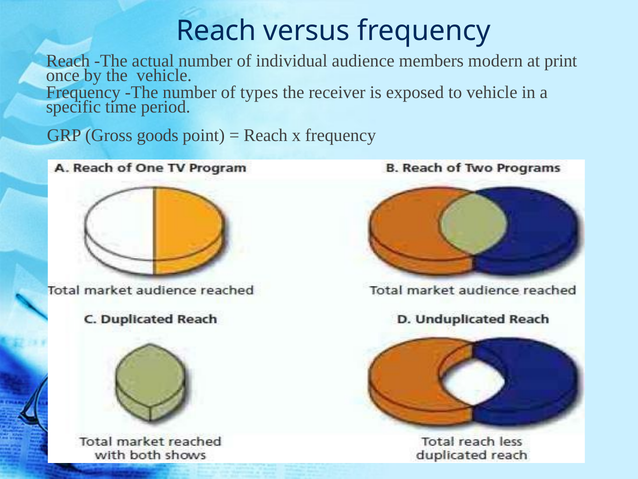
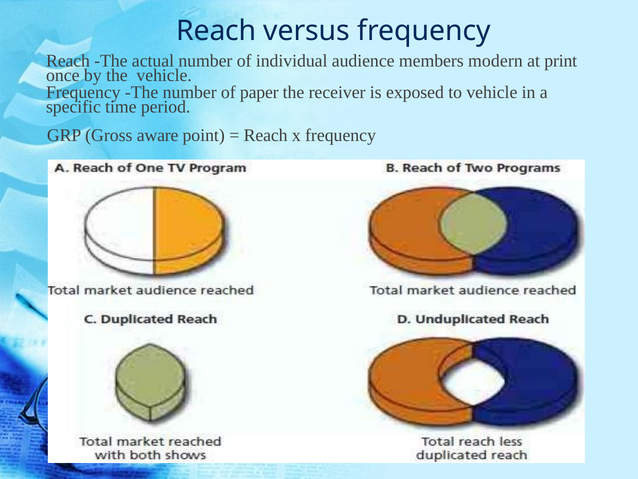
types: types -> paper
goods: goods -> aware
